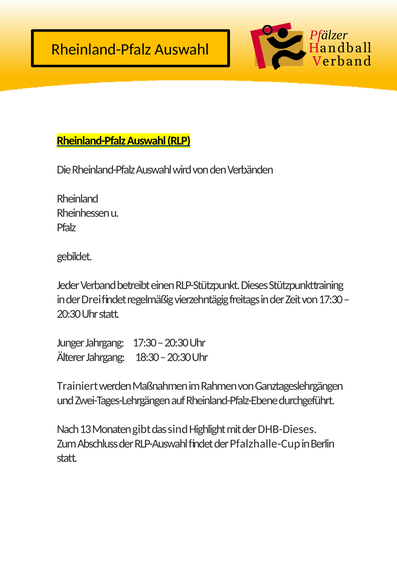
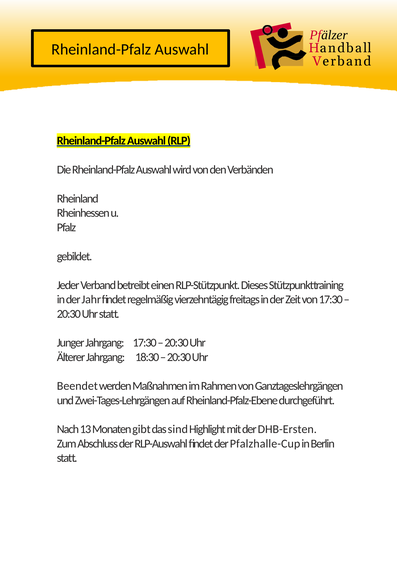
Drei: Drei -> Jahr
Trainiert: Trainiert -> Beendet
DHB-Dieses: DHB-Dieses -> DHB-Ersten
